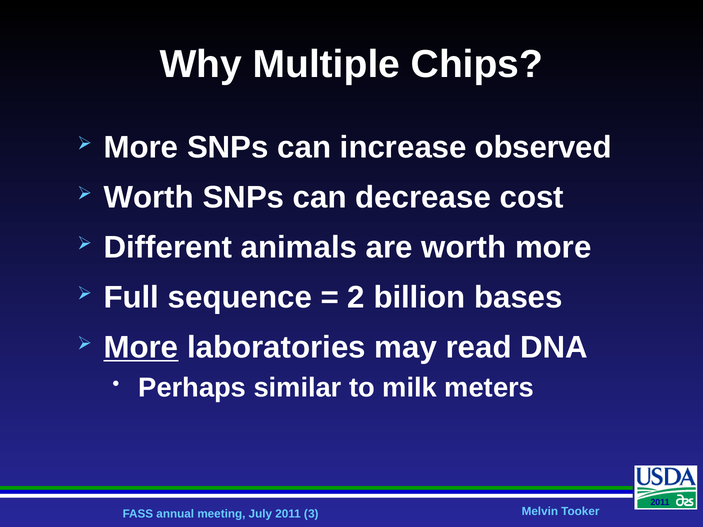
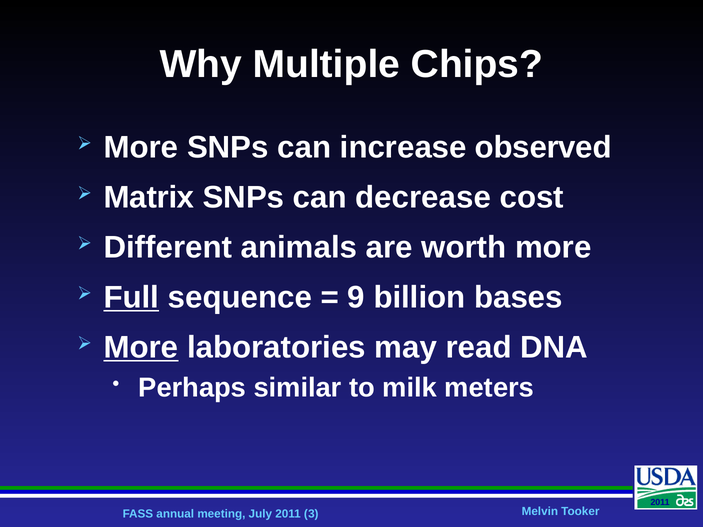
Worth at (149, 197): Worth -> Matrix
Full underline: none -> present
2: 2 -> 9
